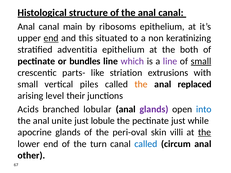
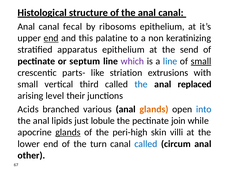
main: main -> fecal
situated: situated -> palatine
adventitia: adventitia -> apparatus
both: both -> send
bundles: bundles -> septum
line at (170, 61) colour: purple -> blue
piles: piles -> third
the at (141, 84) colour: orange -> blue
lobular: lobular -> various
glands at (154, 109) colour: purple -> orange
unite: unite -> lipids
pectinate just: just -> join
glands at (68, 132) underline: none -> present
peri-oval: peri-oval -> peri-high
the at (205, 132) underline: present -> none
